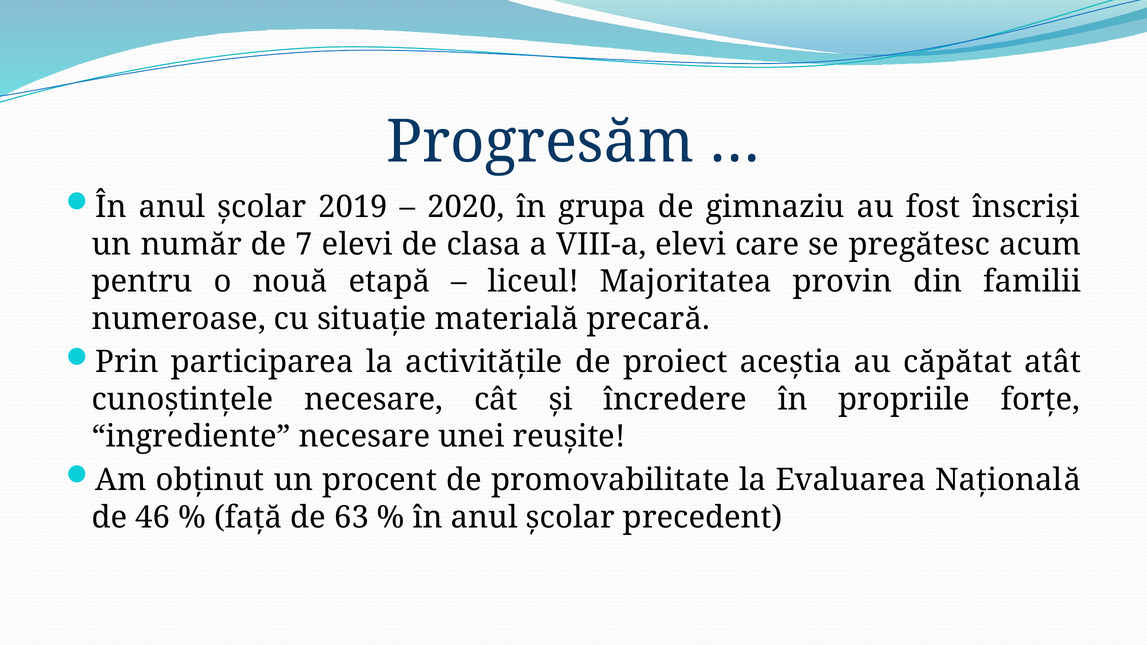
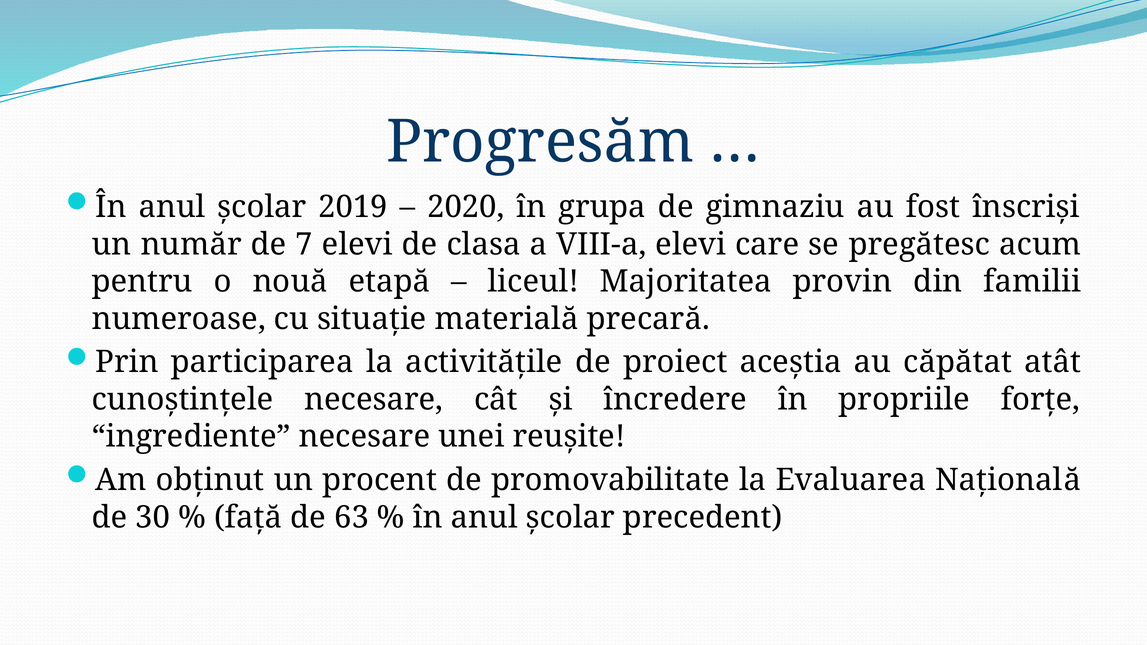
46: 46 -> 30
